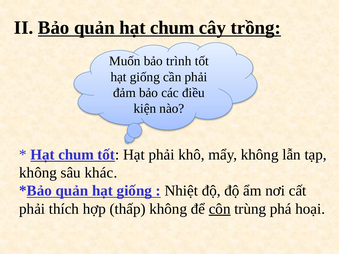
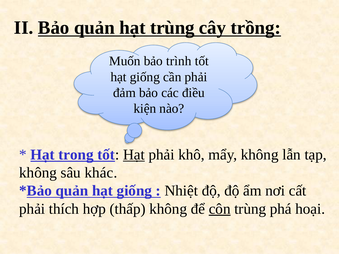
quản hạt chum: chum -> trùng
chum at (76, 155): chum -> trong
Hạt at (134, 155) underline: none -> present
